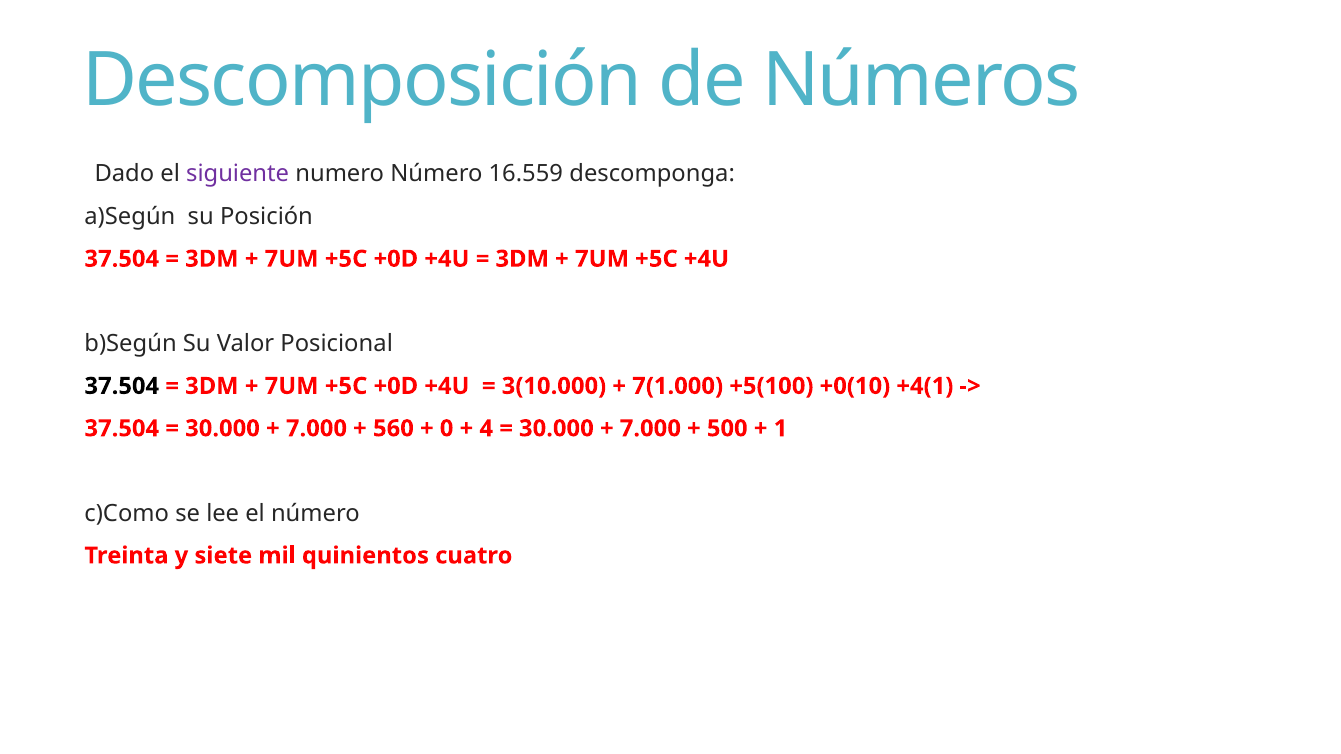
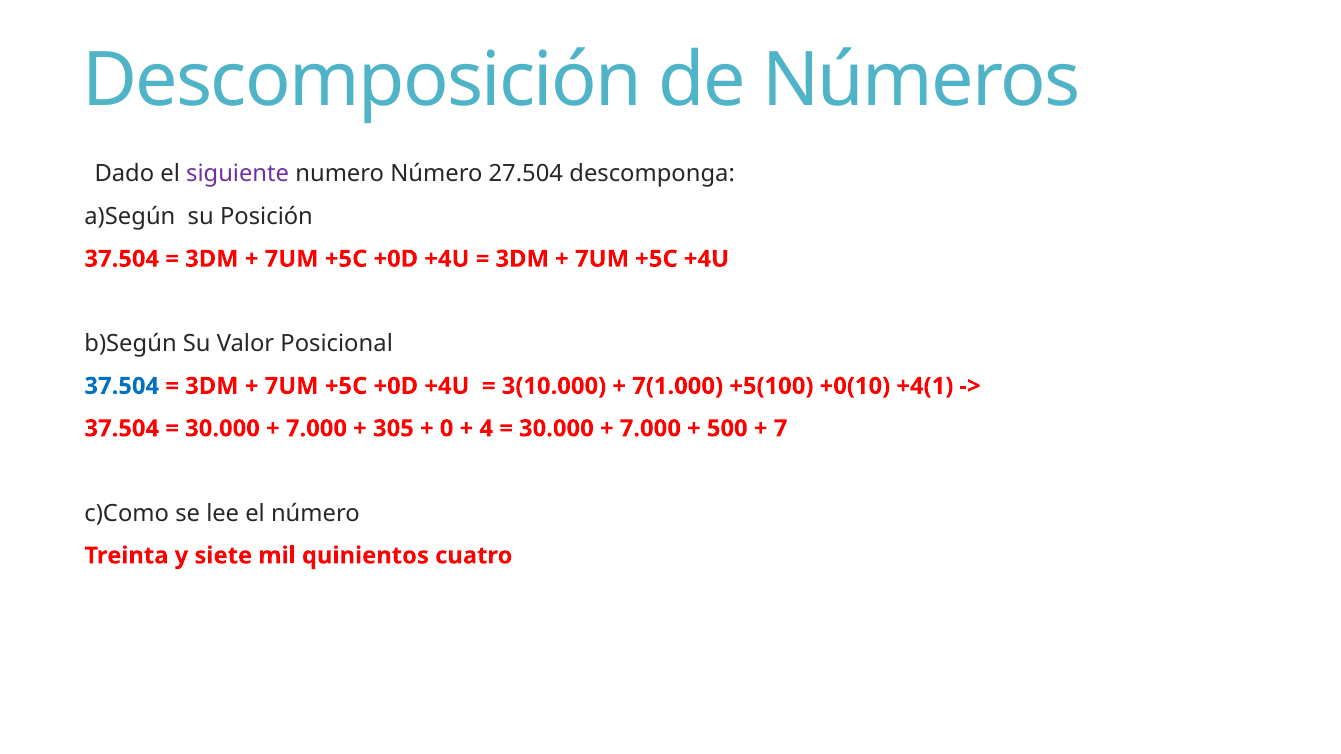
16.559: 16.559 -> 27.504
37.504 at (122, 386) colour: black -> blue
560: 560 -> 305
1: 1 -> 7
